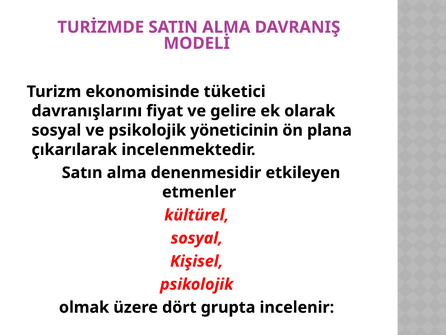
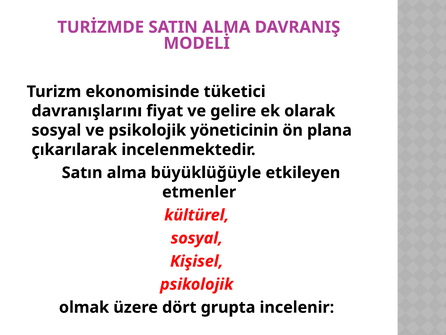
denenmesidir: denenmesidir -> büyüklüğüyle
